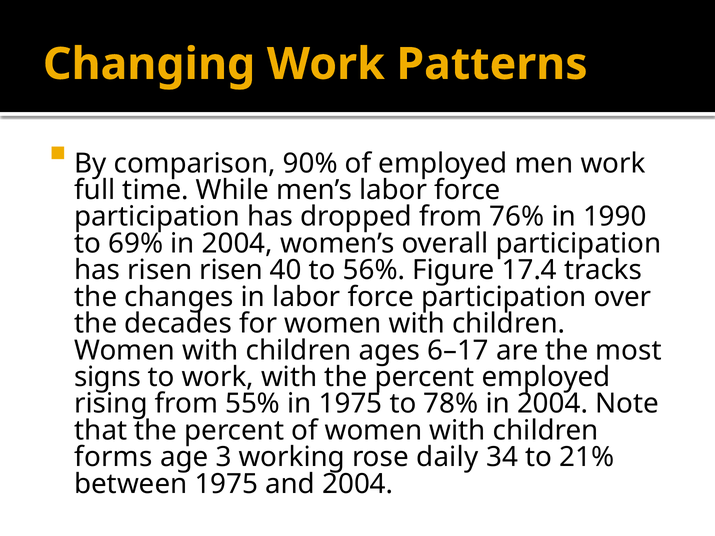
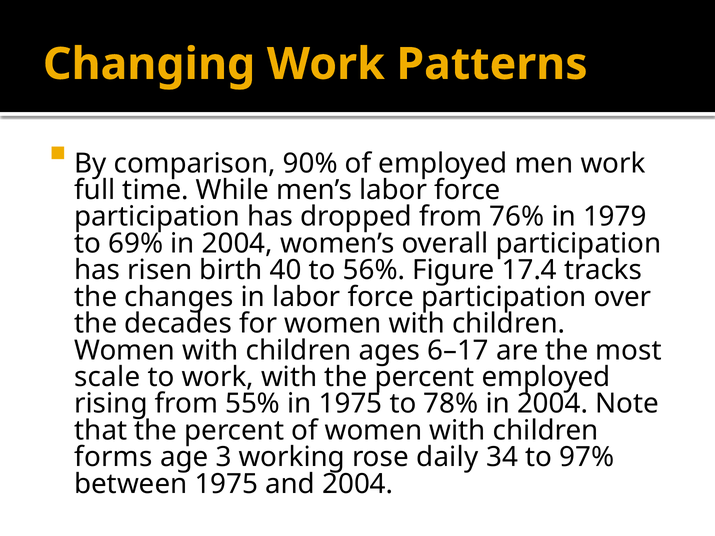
1990: 1990 -> 1979
risen risen: risen -> birth
signs: signs -> scale
21%: 21% -> 97%
